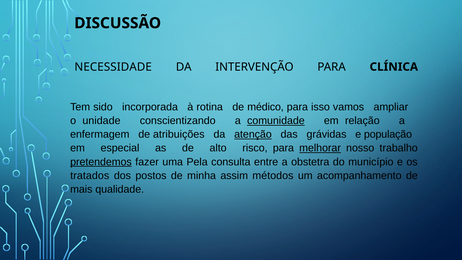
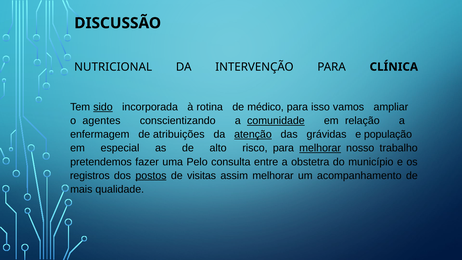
NECESSIDADE: NECESSIDADE -> NUTRICIONAL
sido underline: none -> present
unidade: unidade -> agentes
pretendemos underline: present -> none
Pela: Pela -> Pelo
tratados: tratados -> registros
postos underline: none -> present
minha: minha -> visitas
assim métodos: métodos -> melhorar
